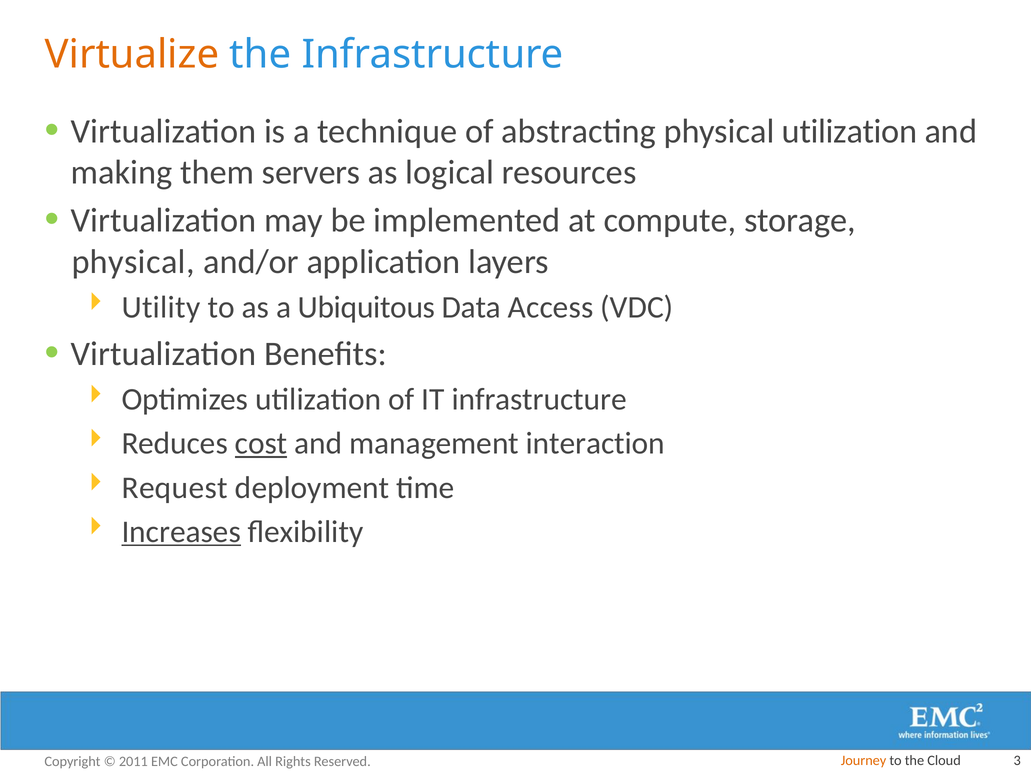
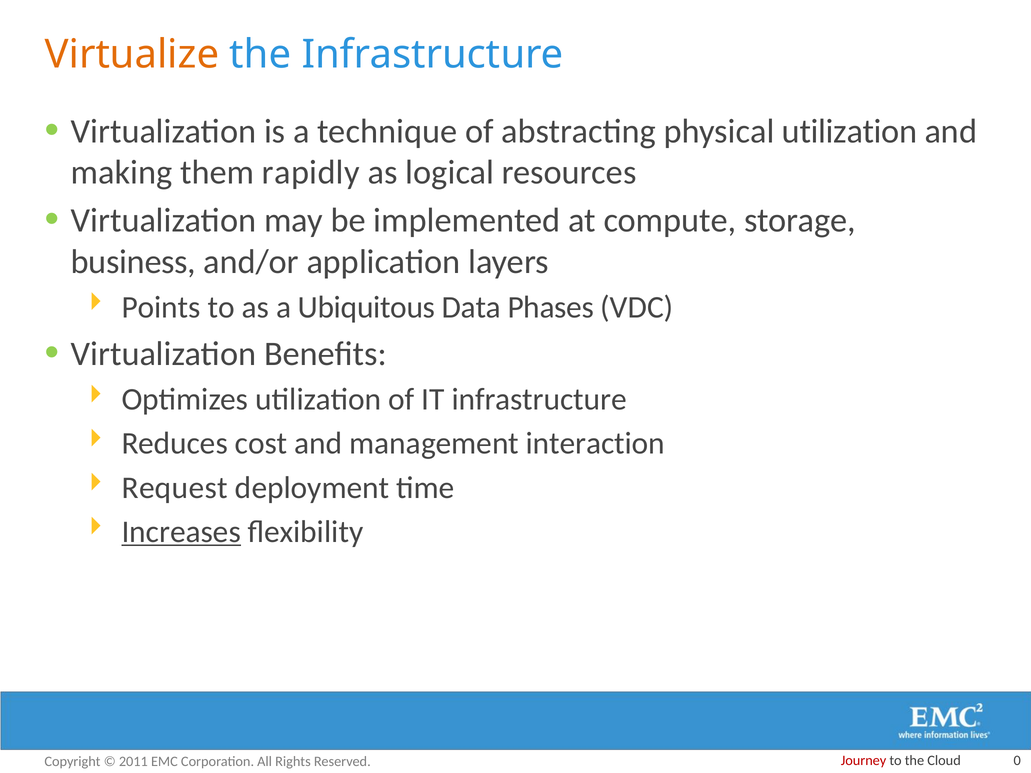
servers: servers -> rapidly
physical at (133, 262): physical -> business
Utility: Utility -> Points
Access: Access -> Phases
cost underline: present -> none
Journey colour: orange -> red
3: 3 -> 0
